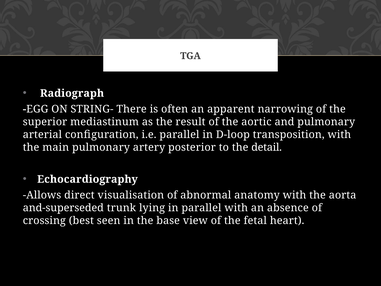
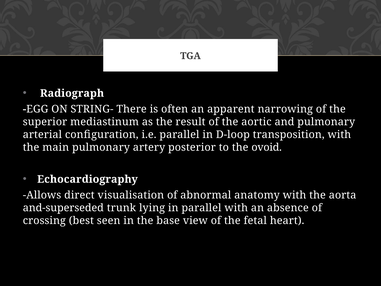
detail: detail -> ovoid
